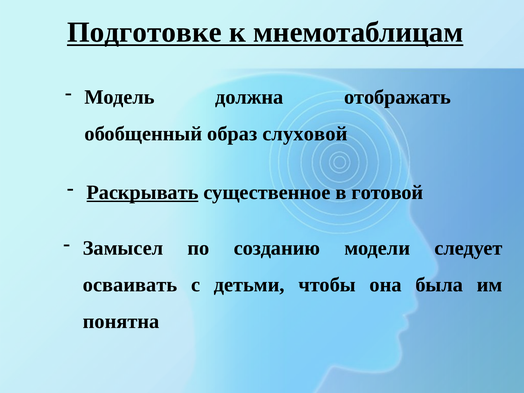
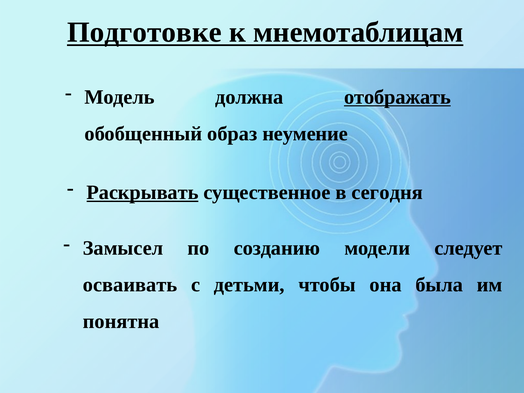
отображать underline: none -> present
слуховой: слуховой -> неумение
готовой: готовой -> сегодня
